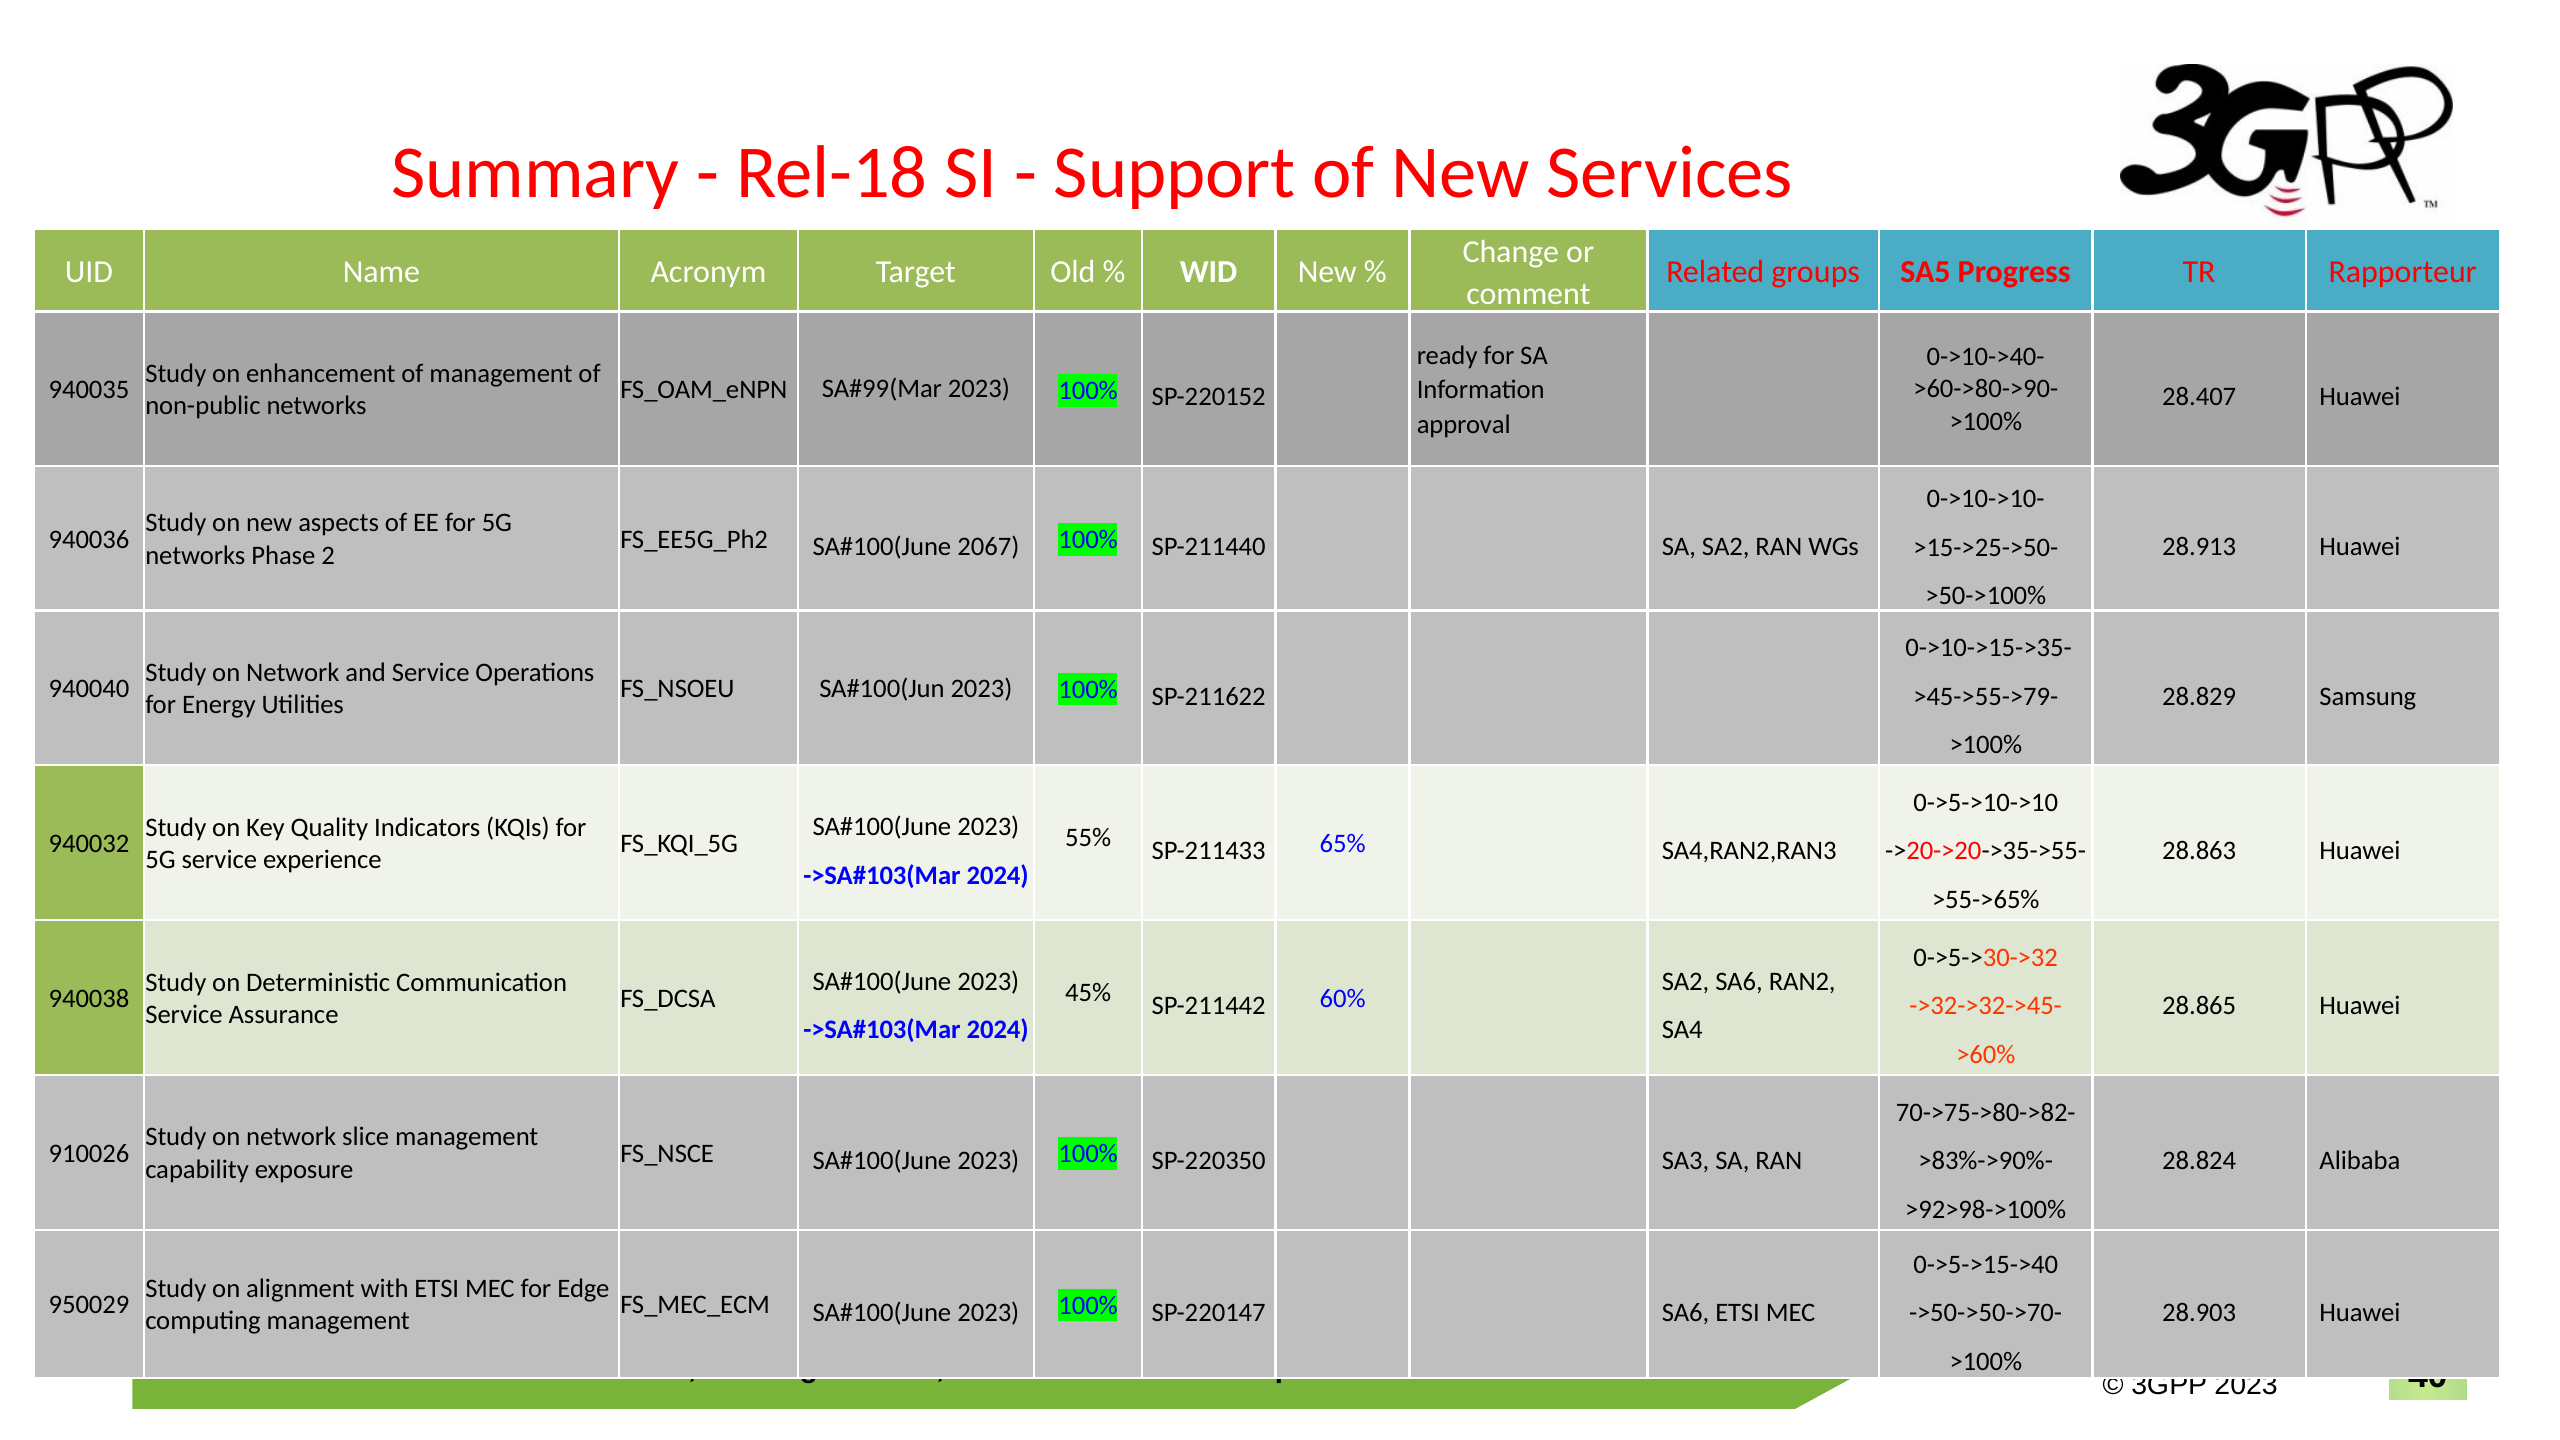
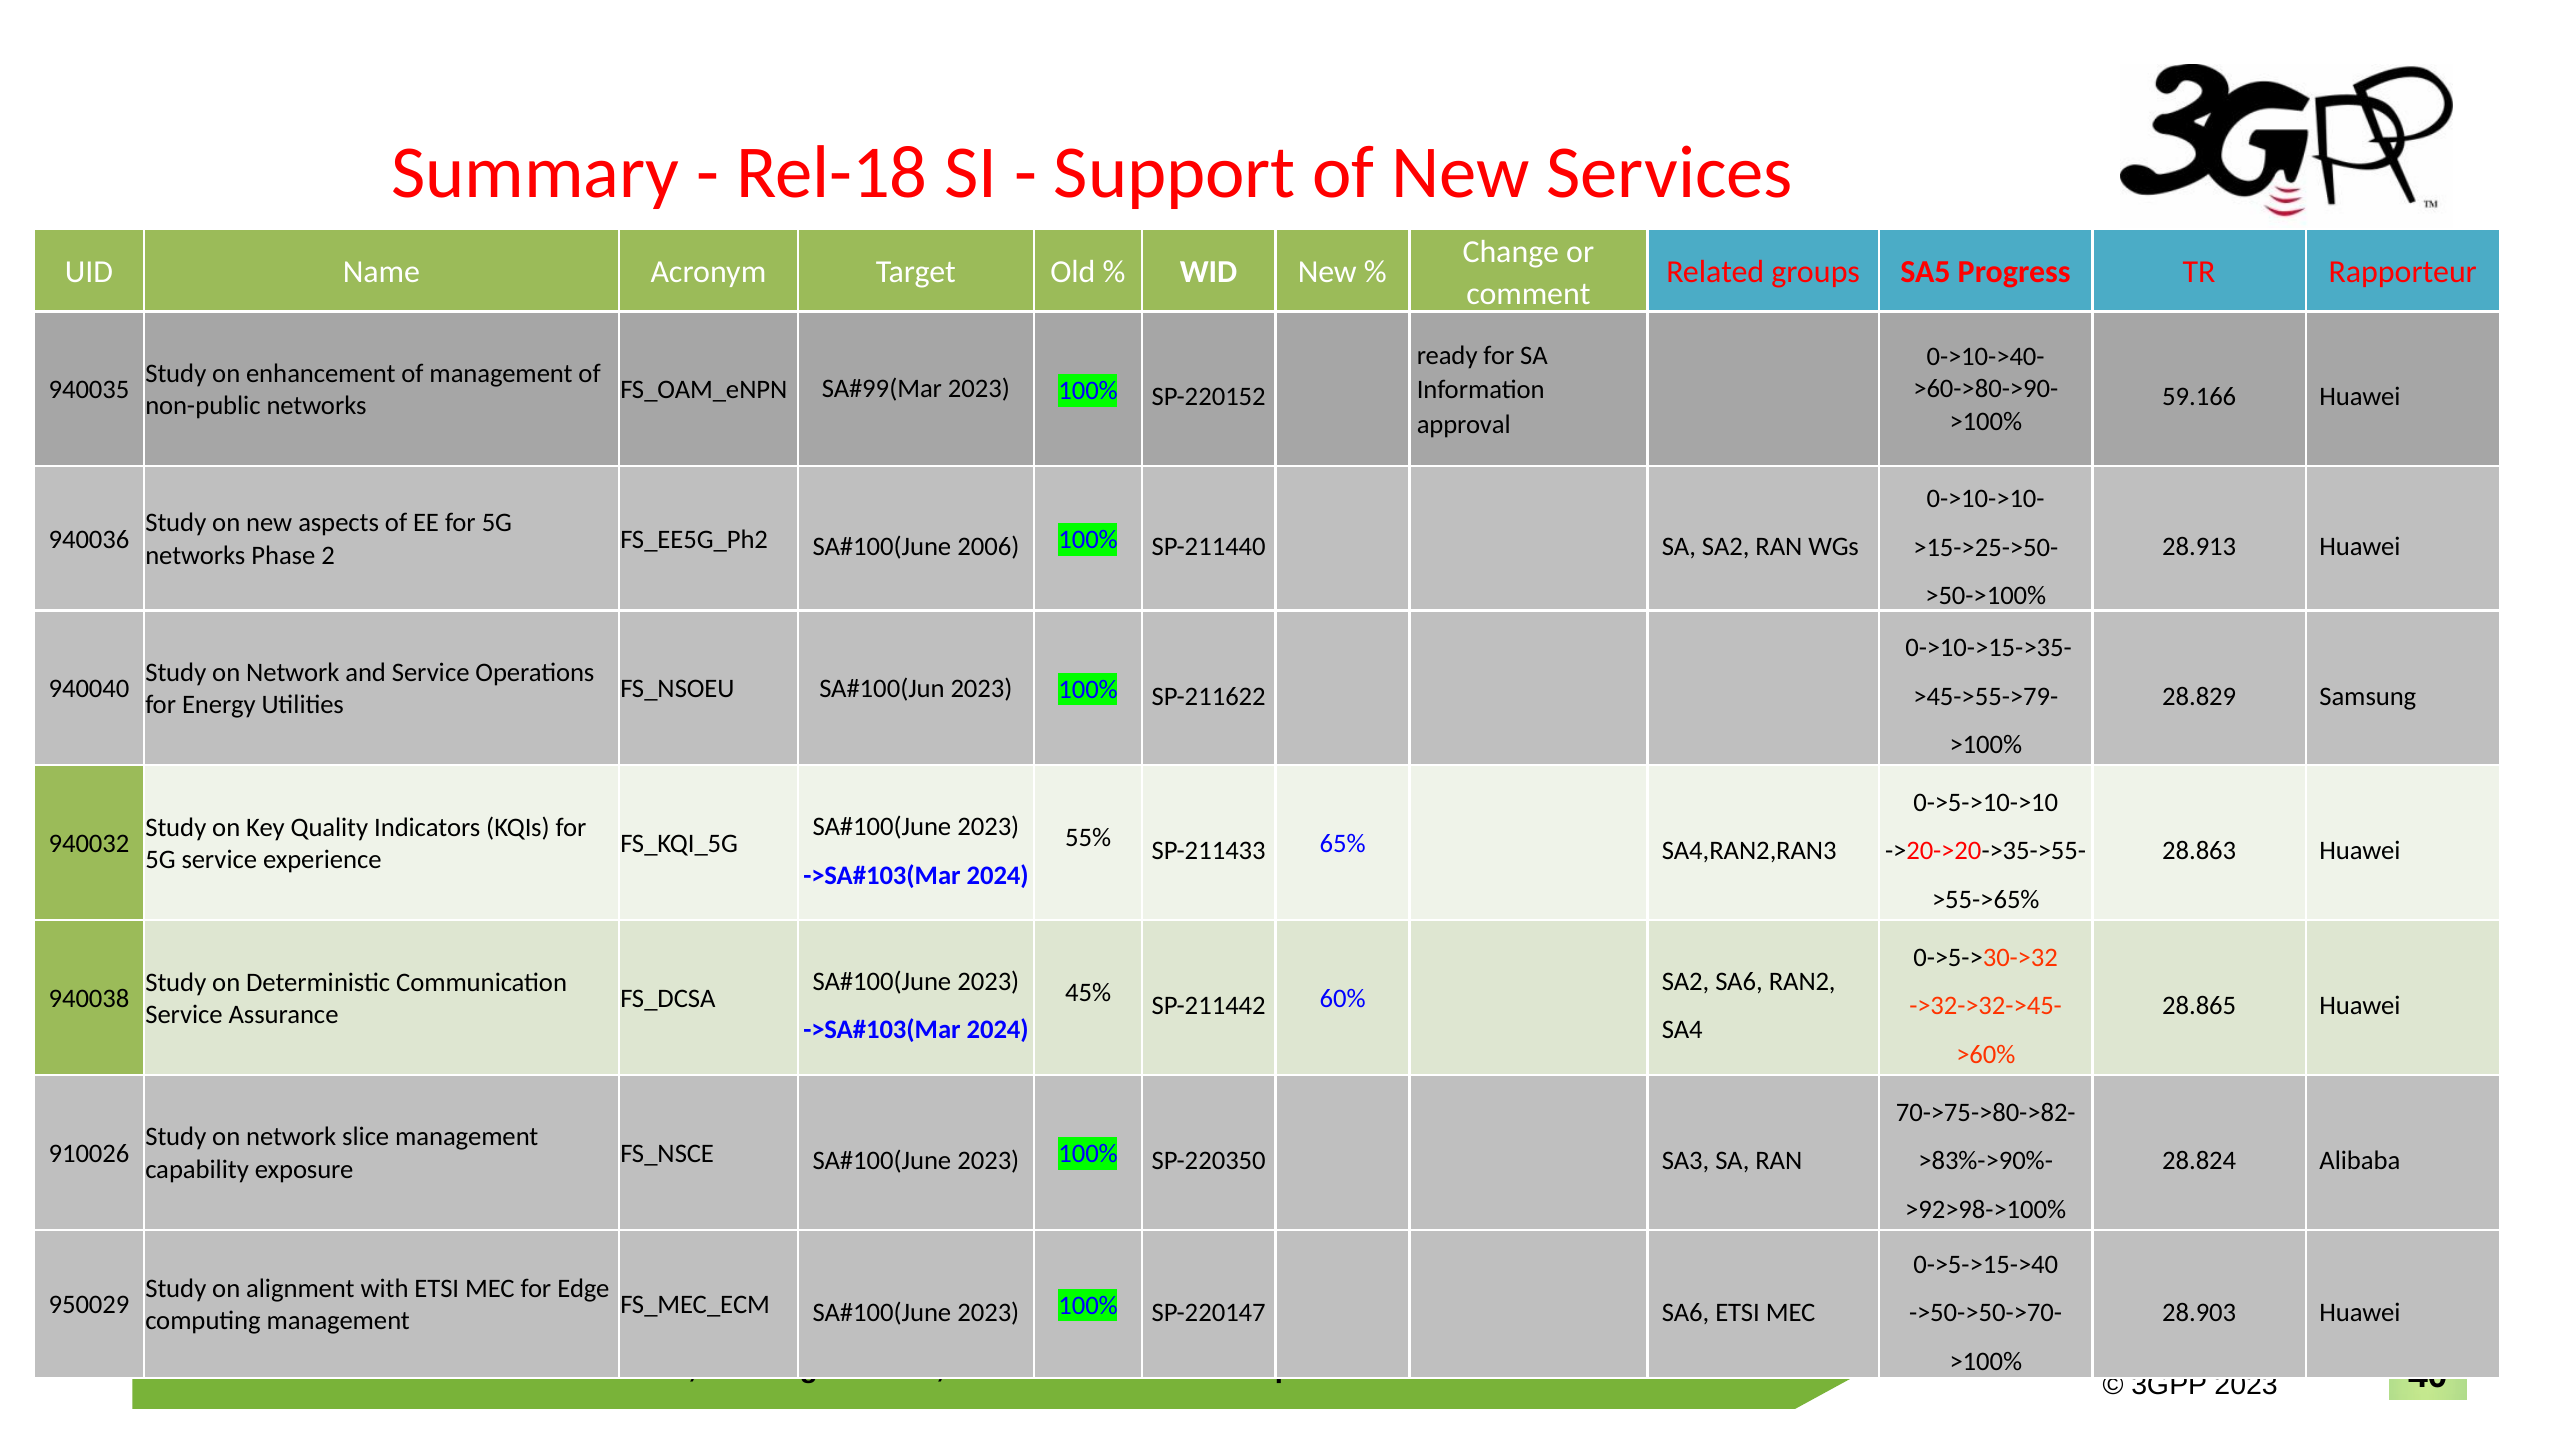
28.407: 28.407 -> 59.166
2067: 2067 -> 2006
